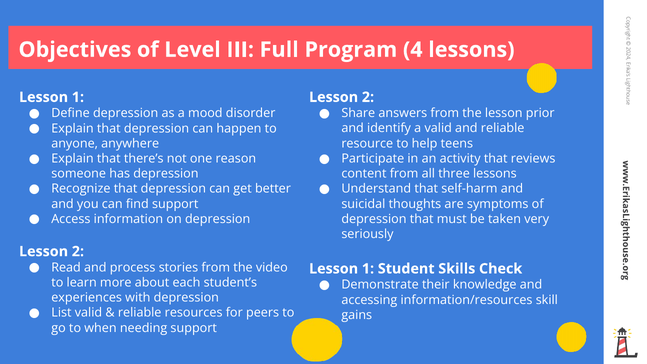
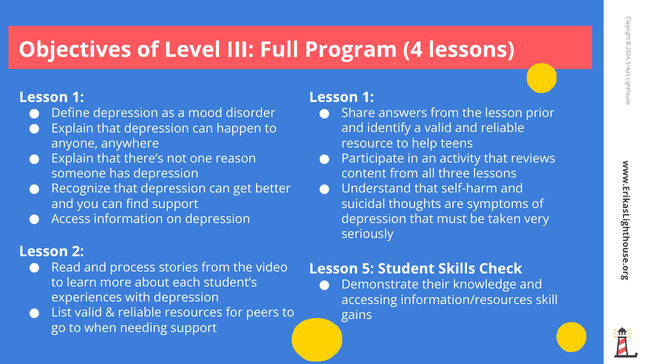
2 at (368, 97): 2 -> 1
1 at (368, 269): 1 -> 5
